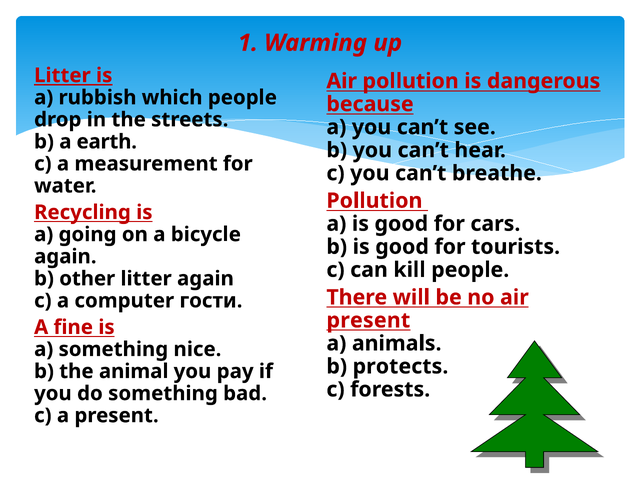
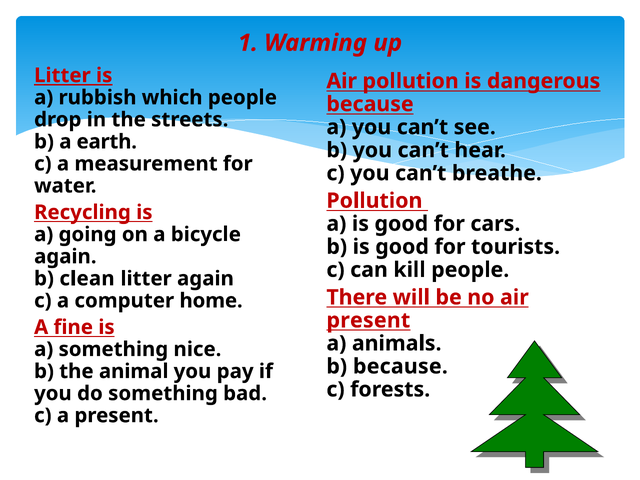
other: other -> clean
гости: гости -> home
b protects: protects -> because
